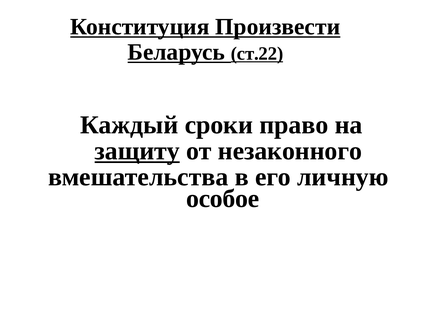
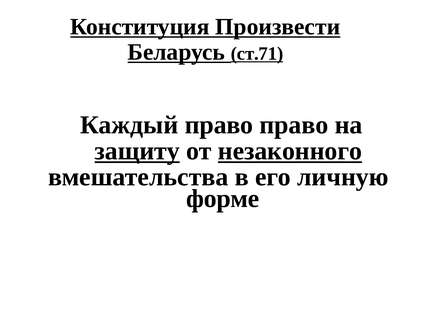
ст.22: ст.22 -> ст.71
Каждый сроки: сроки -> право
незаконного underline: none -> present
особое: особое -> форме
